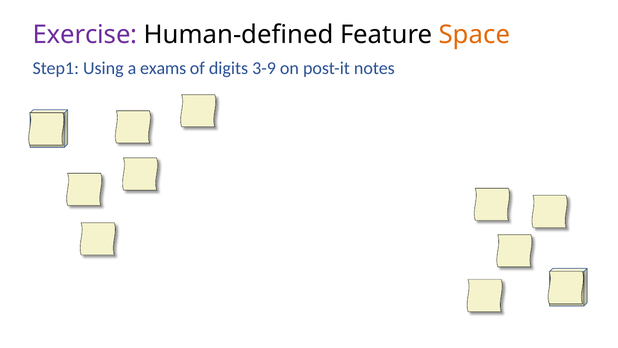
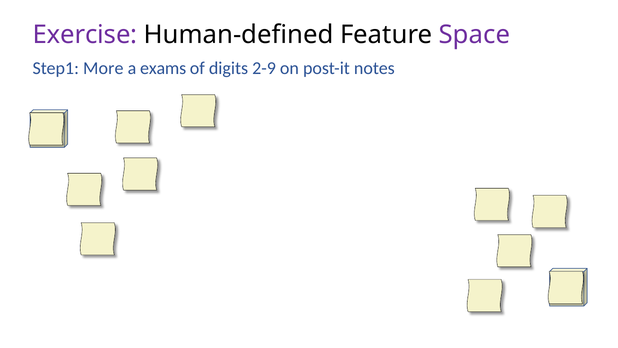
Space colour: orange -> purple
Using: Using -> More
3-9: 3-9 -> 2-9
